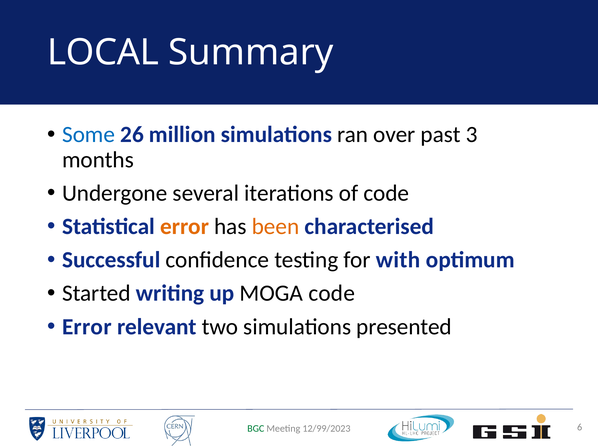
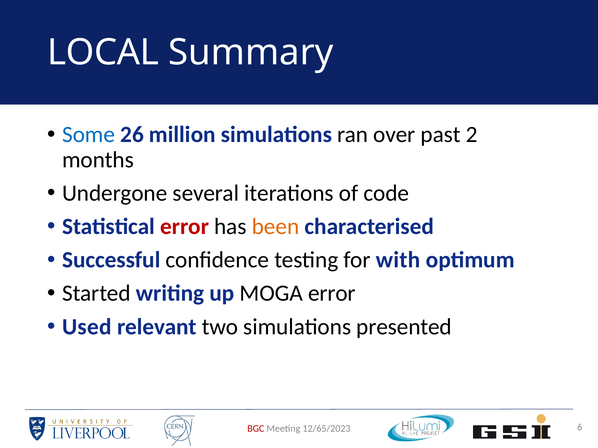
3: 3 -> 2
error at (185, 227) colour: orange -> red
MOGA code: code -> error
Error at (87, 327): Error -> Used
BGC colour: green -> red
12/99/2023: 12/99/2023 -> 12/65/2023
